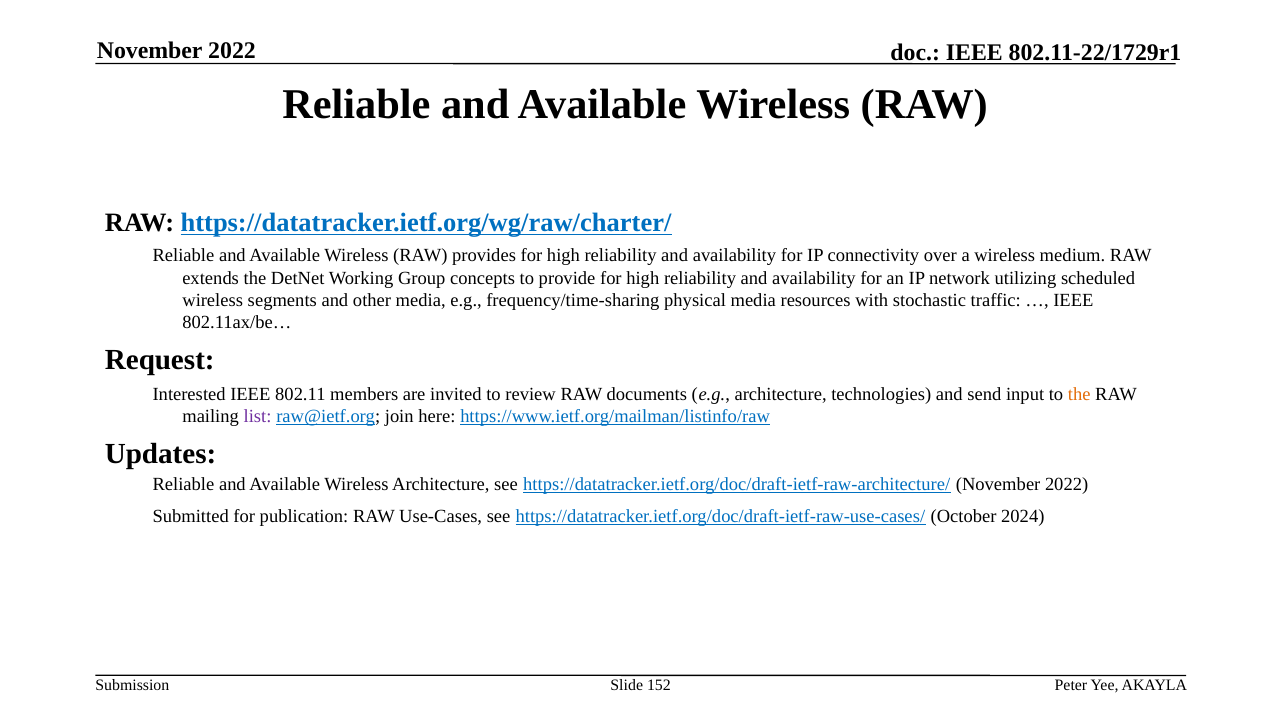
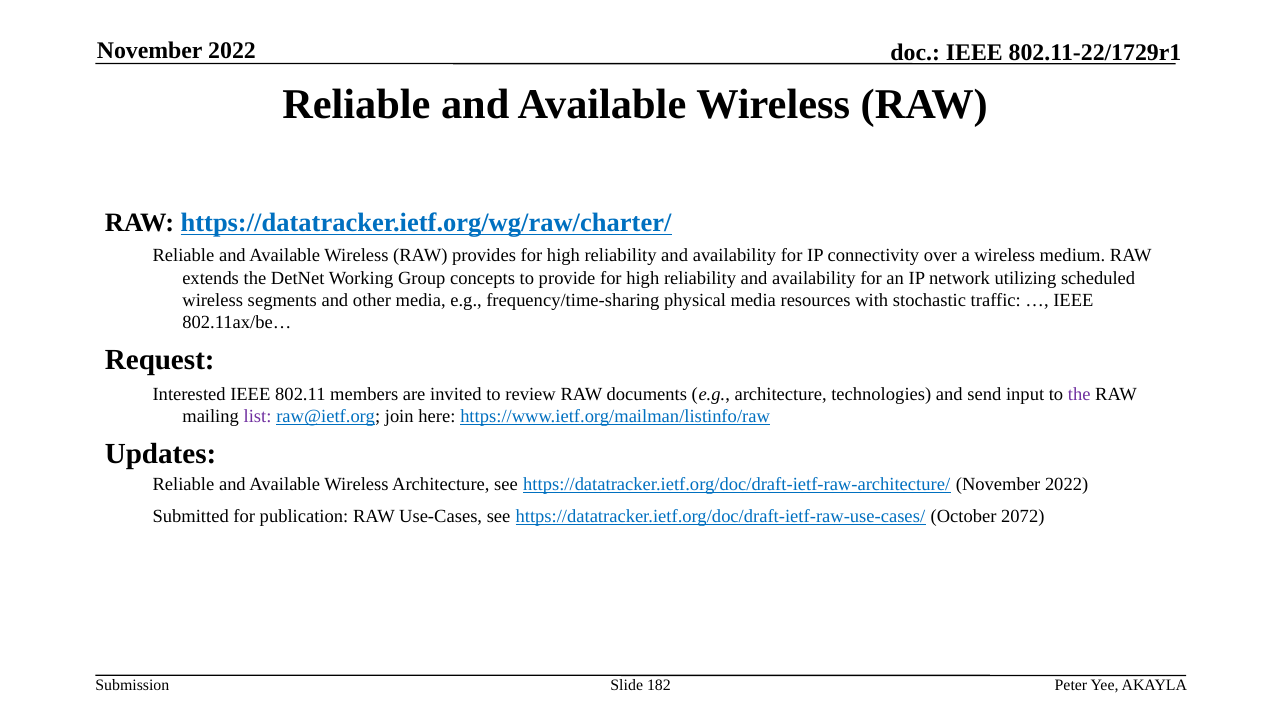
the at (1079, 394) colour: orange -> purple
2024: 2024 -> 2072
152: 152 -> 182
